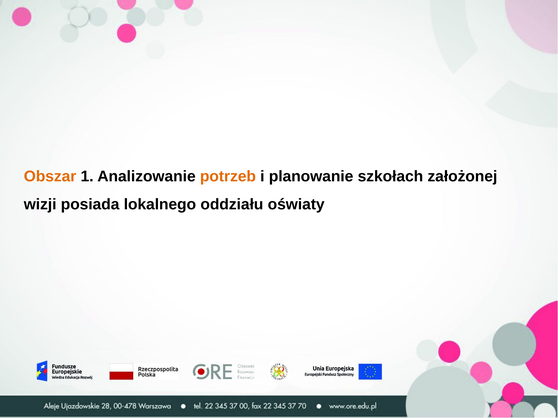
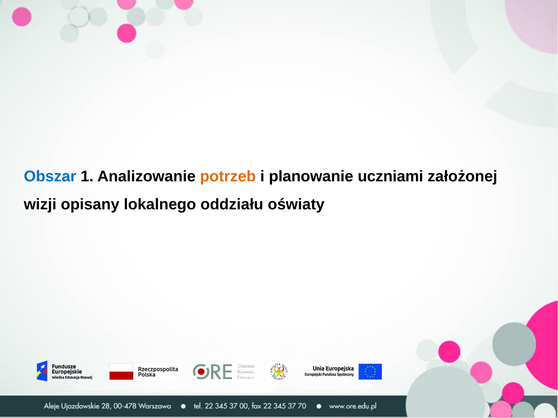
Obszar colour: orange -> blue
szkołach: szkołach -> uczniami
posiada: posiada -> opisany
